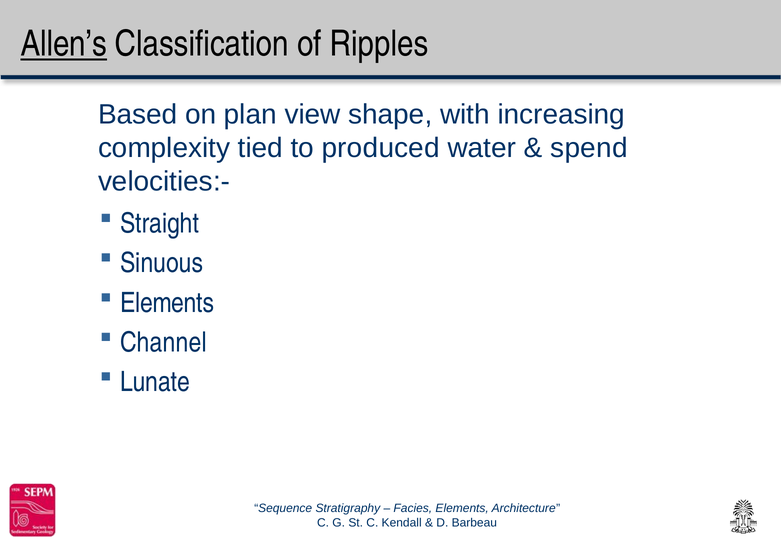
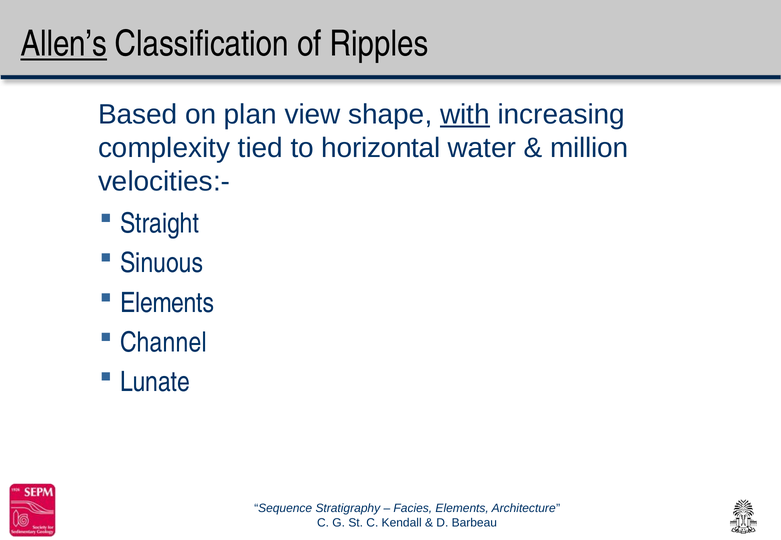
with underline: none -> present
produced: produced -> horizontal
spend: spend -> million
